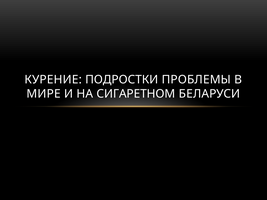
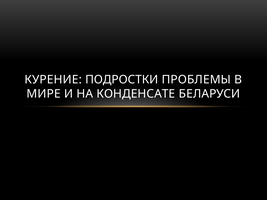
СИГАРЕТНОМ: СИГАРЕТНОМ -> КОНДЕНСАТЕ
